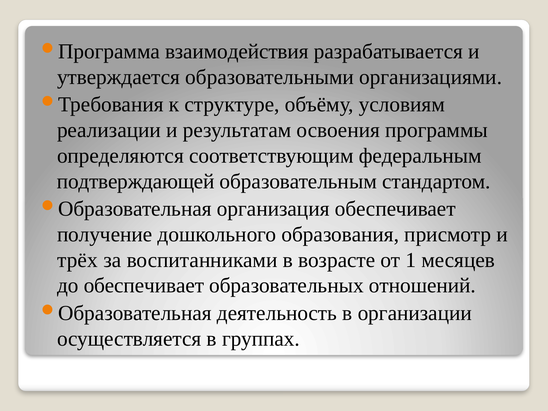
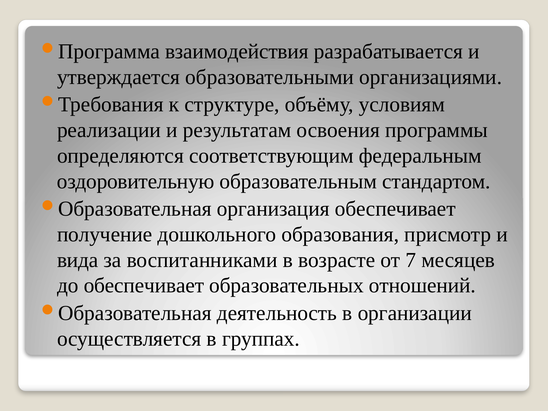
подтверждающей: подтверждающей -> оздоровительную
трёх: трёх -> вида
1: 1 -> 7
